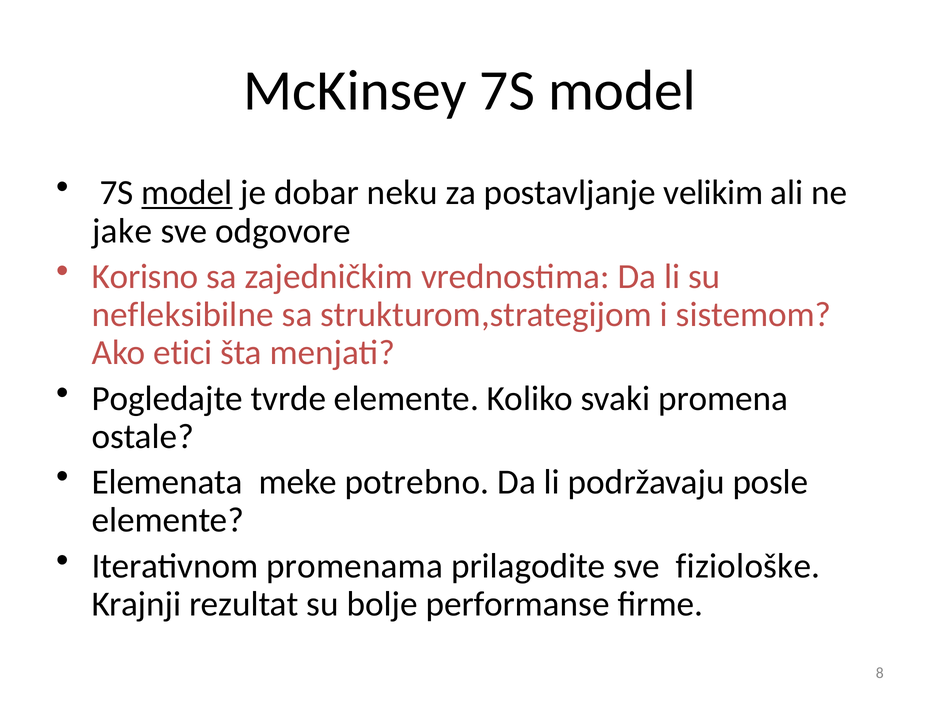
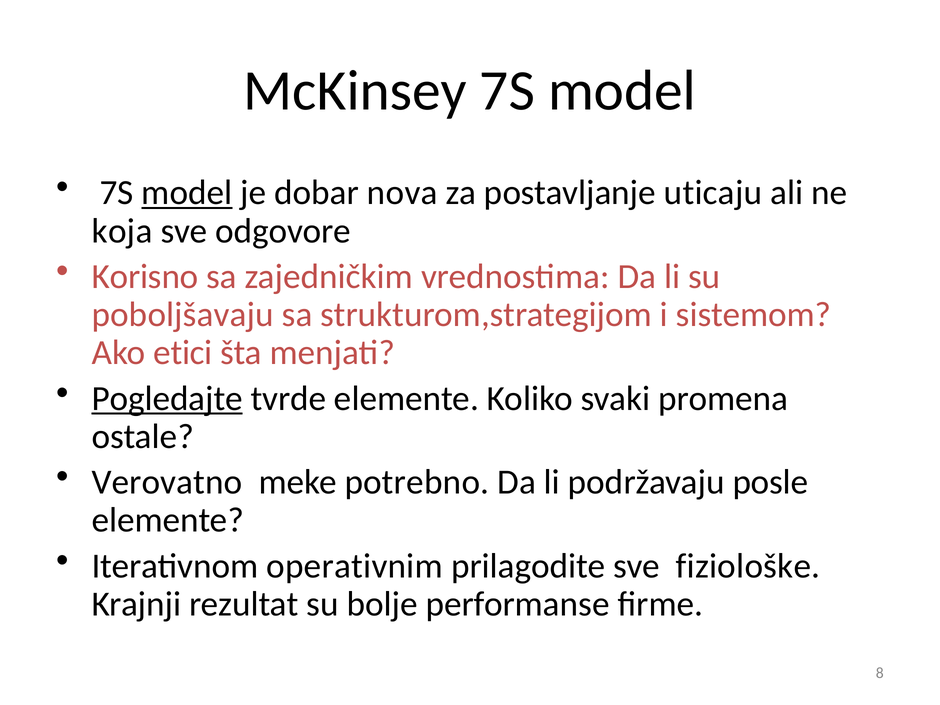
neku: neku -> nova
velikim: velikim -> uticaju
jake: jake -> koja
nefleksibilne: nefleksibilne -> poboljšavaju
Pogledajte underline: none -> present
Elemenata: Elemenata -> Verovatno
promenama: promenama -> operativnim
